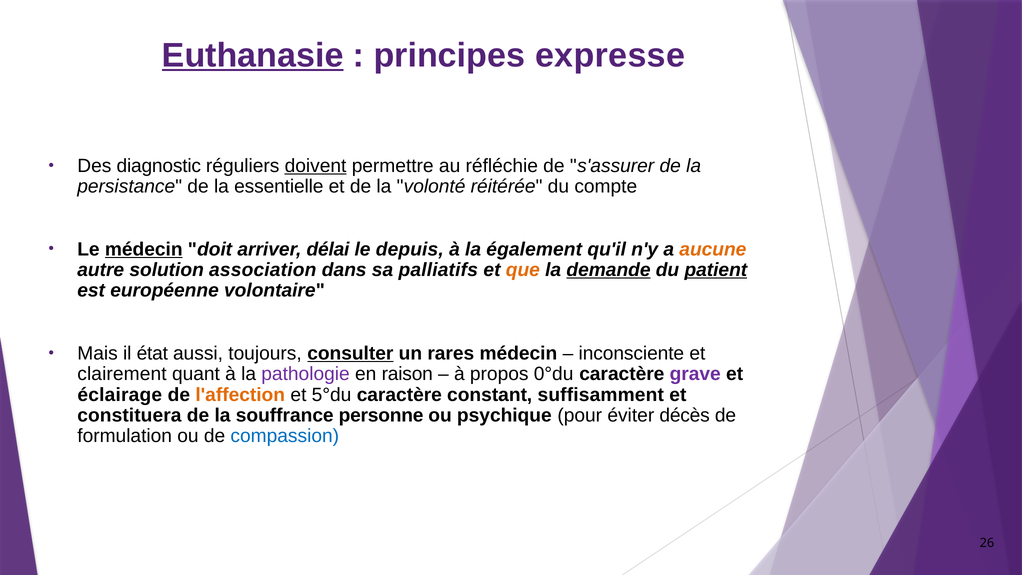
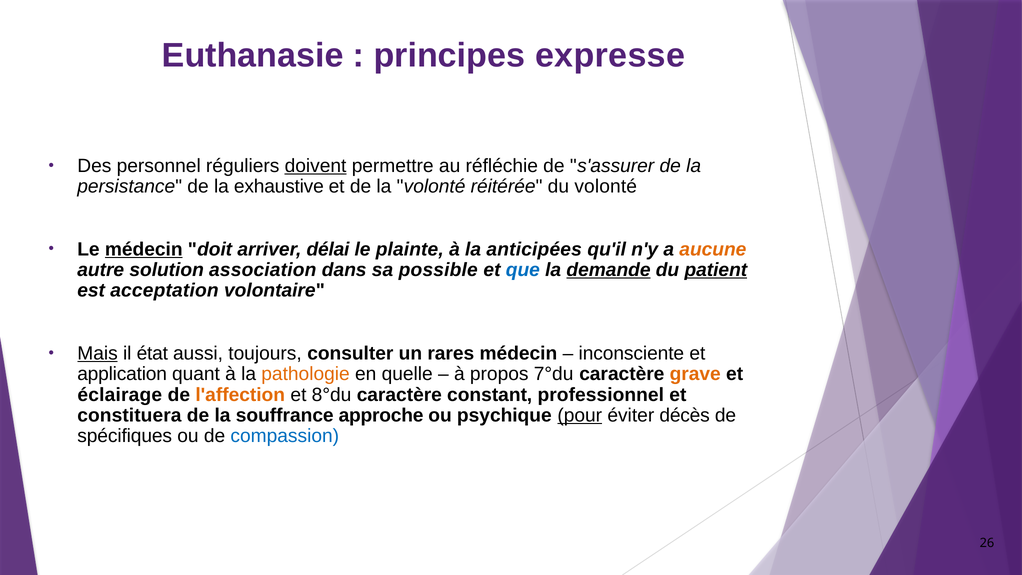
Euthanasie underline: present -> none
diagnostic: diagnostic -> personnel
essentielle: essentielle -> exhaustive
du compte: compte -> volonté
depuis: depuis -> plainte
également: également -> anticipées
palliatifs: palliatifs -> possible
que colour: orange -> blue
européenne: européenne -> acceptation
Mais underline: none -> present
consulter underline: present -> none
clairement: clairement -> application
pathologie colour: purple -> orange
raison: raison -> quelle
0°du: 0°du -> 7°du
grave colour: purple -> orange
5°du: 5°du -> 8°du
suffisamment: suffisamment -> professionnel
personne: personne -> approche
pour underline: none -> present
formulation: formulation -> spécifiques
